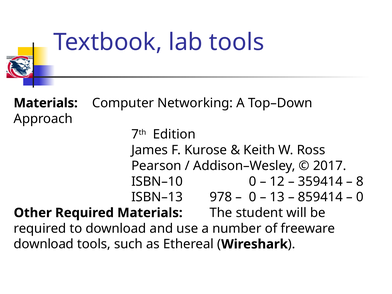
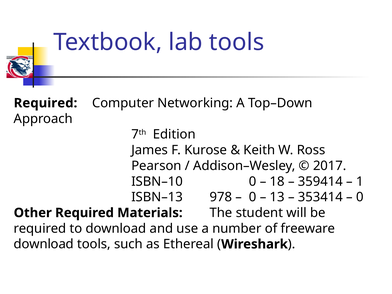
Materials at (46, 103): Materials -> Required
12: 12 -> 18
8: 8 -> 1
859414: 859414 -> 353414
